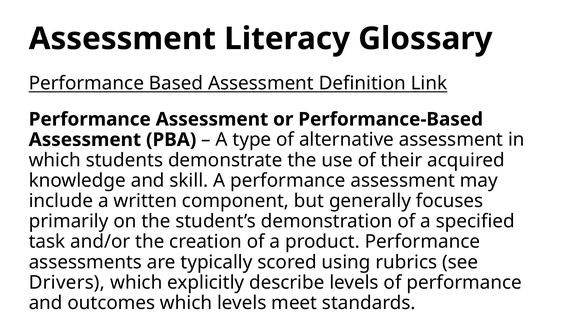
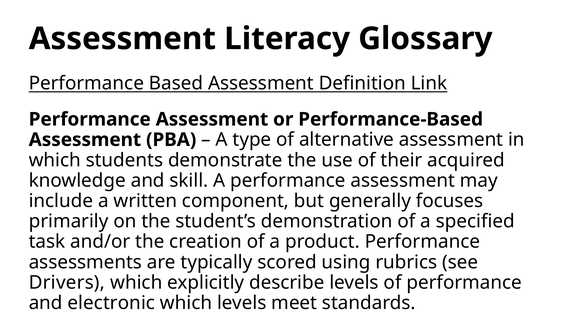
outcomes: outcomes -> electronic
